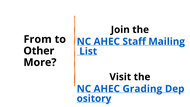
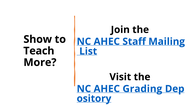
From: From -> Show
Other: Other -> Teach
